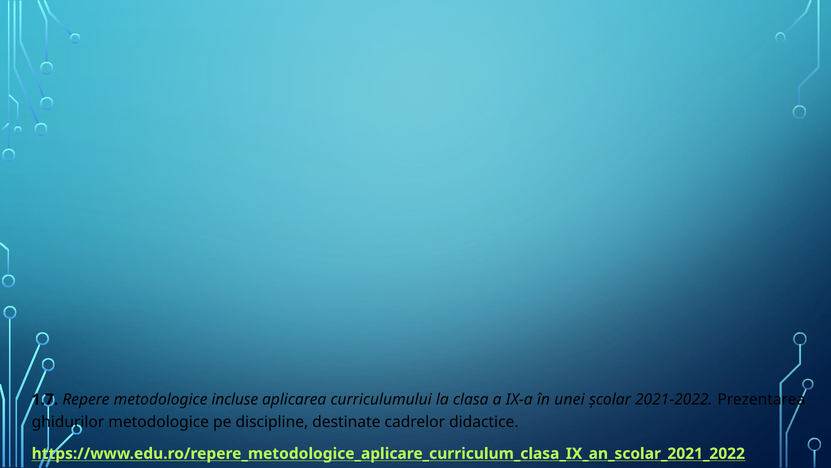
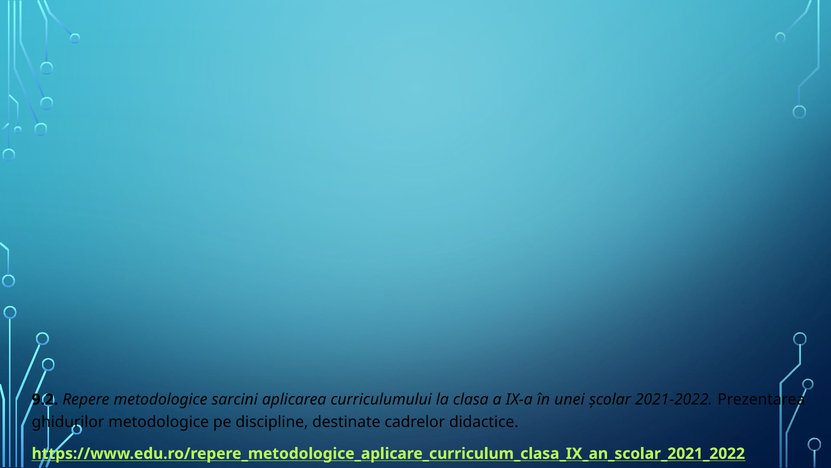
1.7: 1.7 -> 9.2
incluse: incluse -> sarcini
